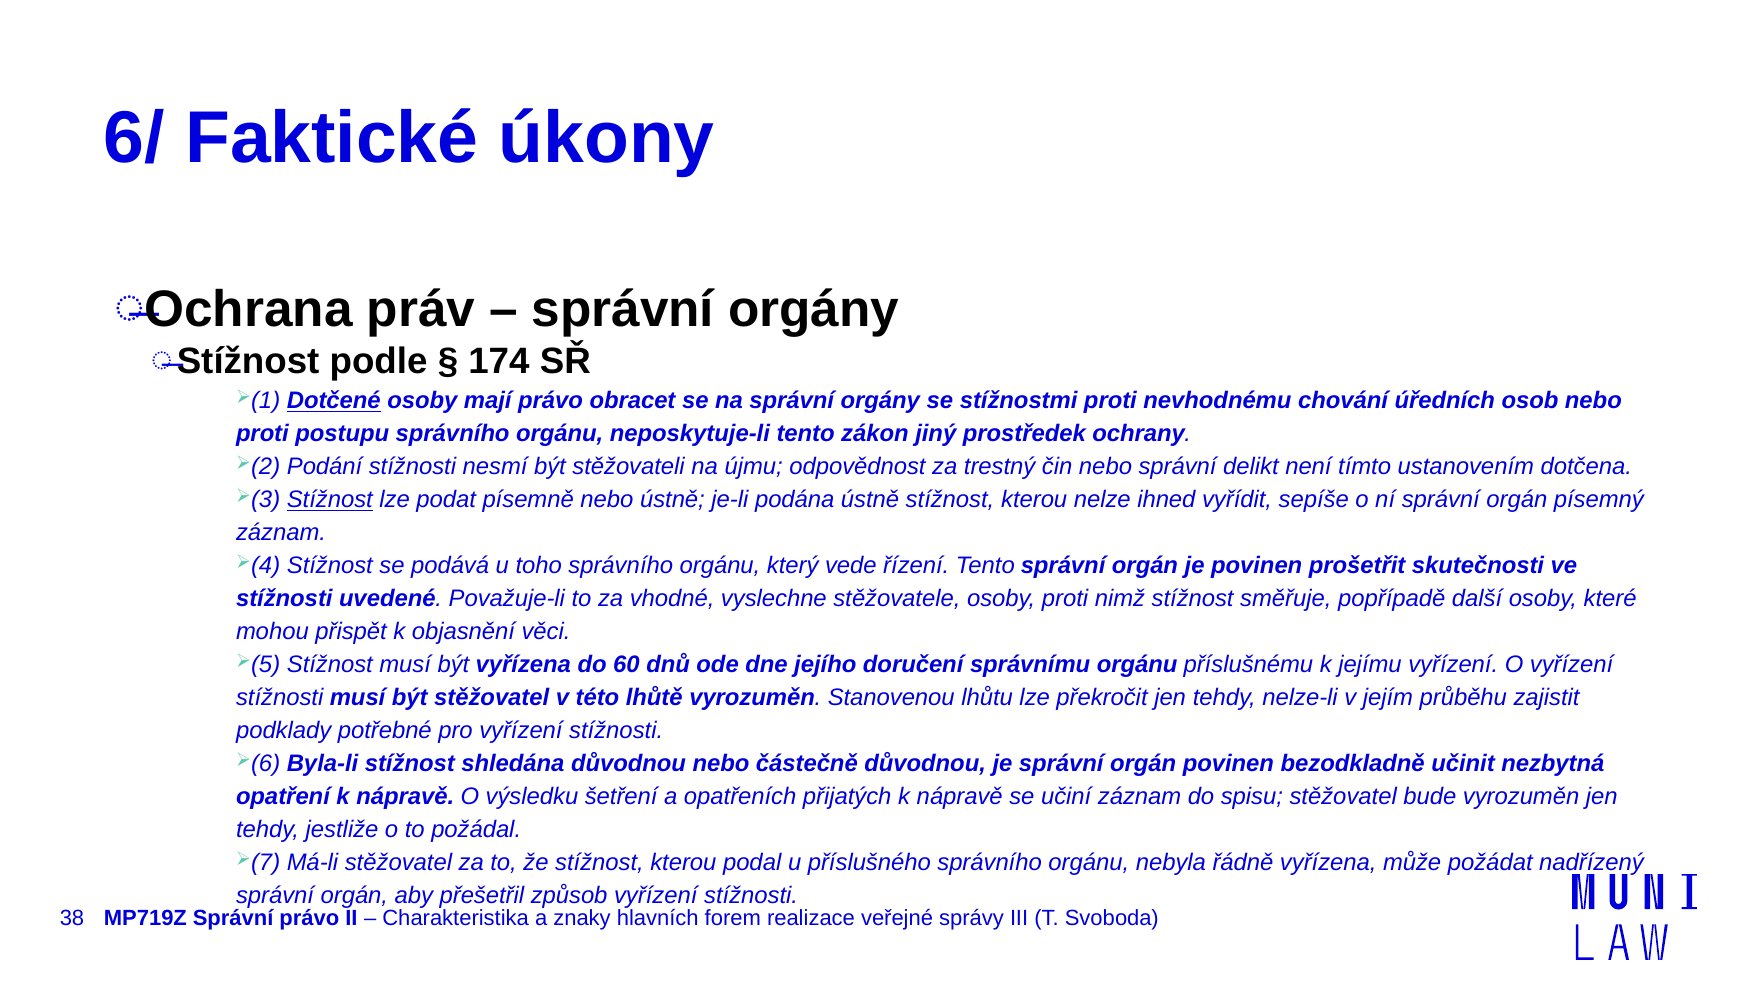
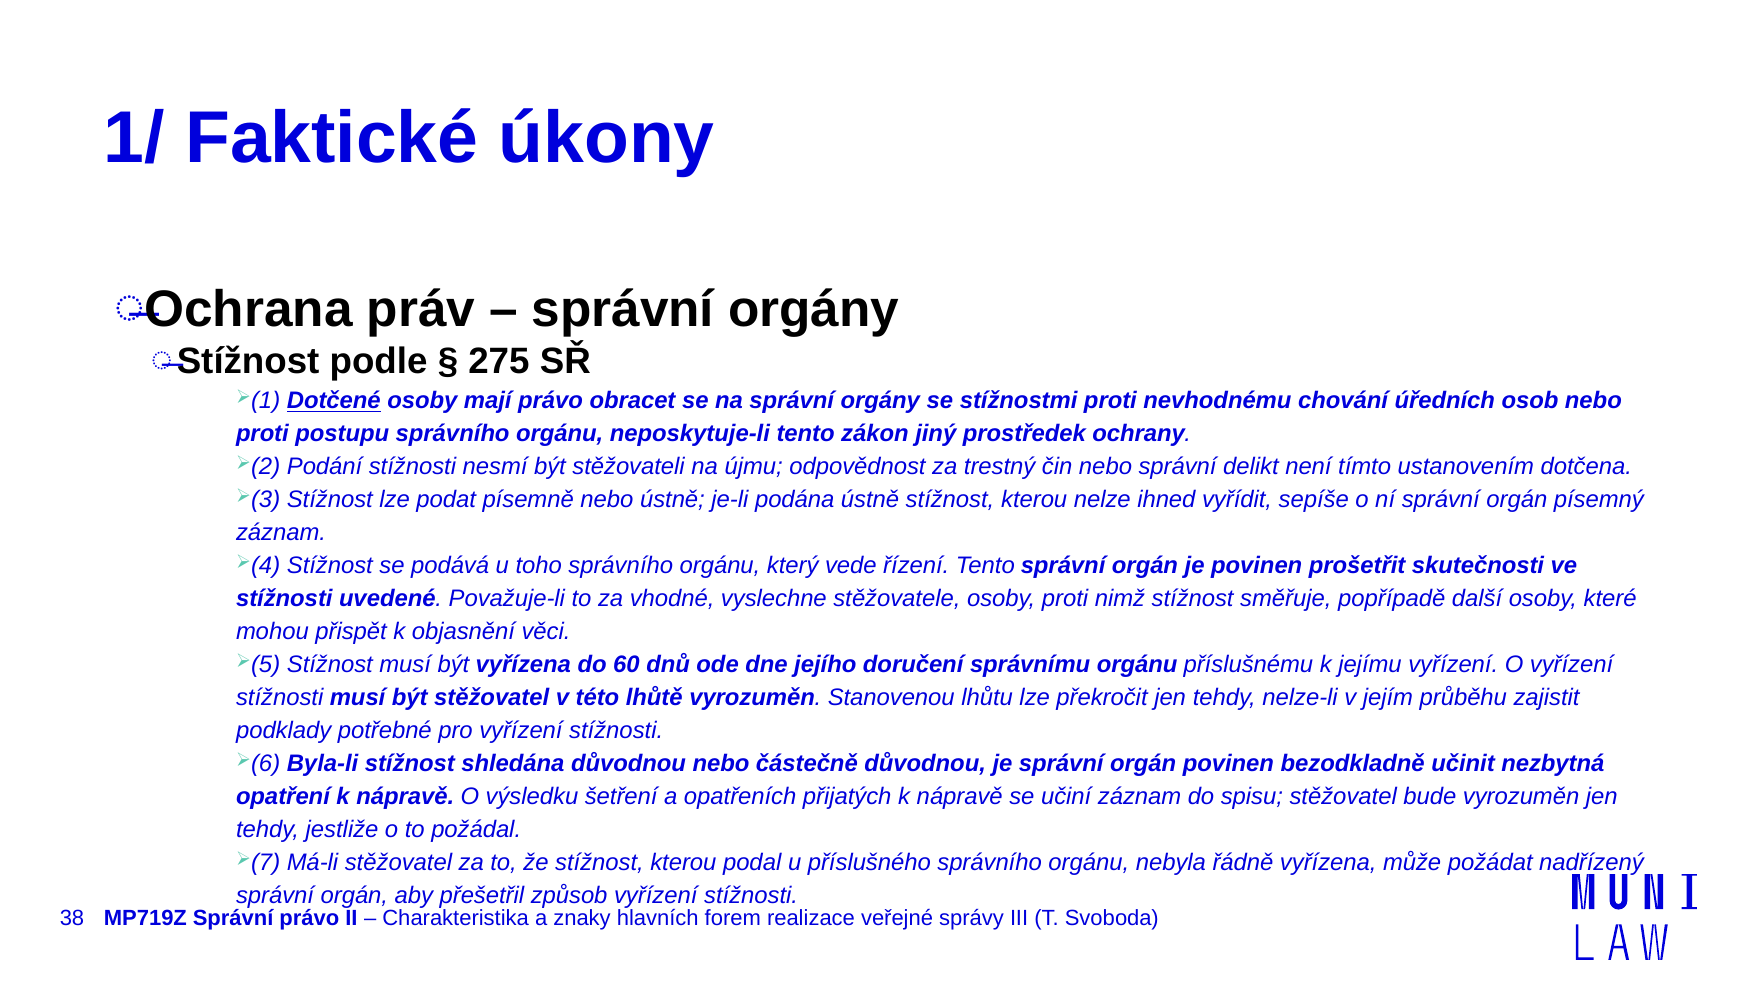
6/: 6/ -> 1/
174: 174 -> 275
Stížnost at (330, 500) underline: present -> none
